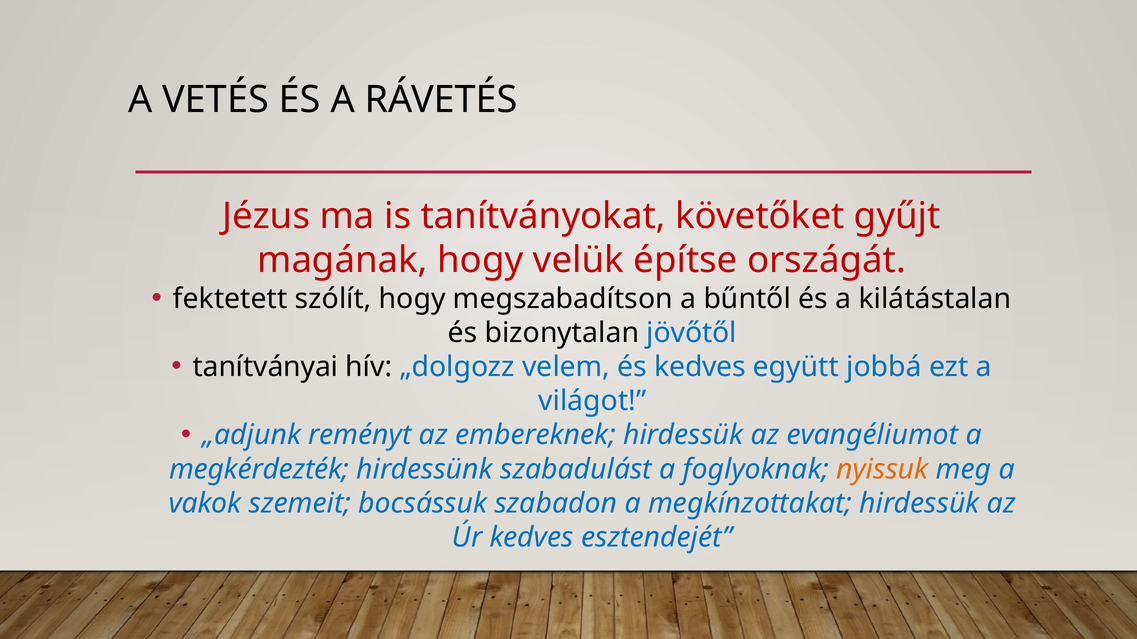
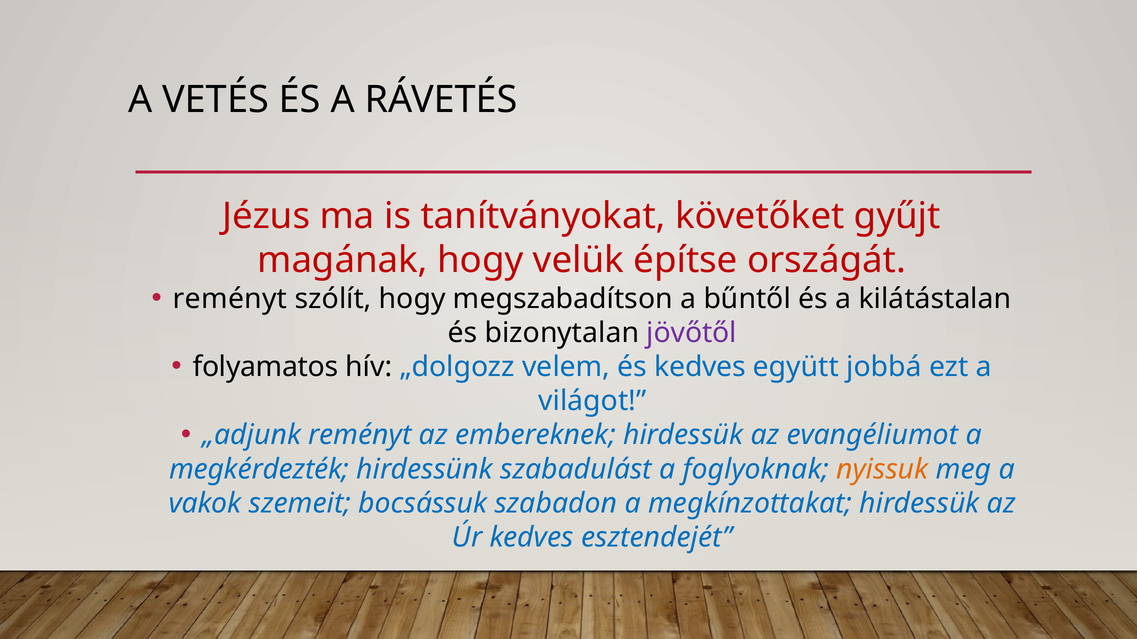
fektetett at (230, 299): fektetett -> reményt
jövőtől colour: blue -> purple
tanítványai: tanítványai -> folyamatos
